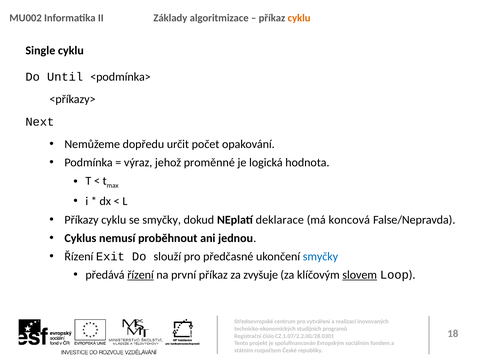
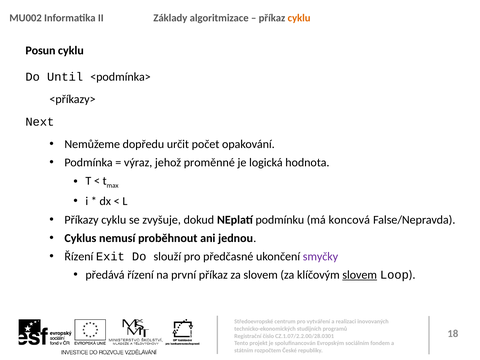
Single: Single -> Posun
se smyčky: smyčky -> zvyšuje
deklarace: deklarace -> podmínku
smyčky at (320, 257) colour: blue -> purple
řízení at (140, 275) underline: present -> none
za zvyšuje: zvyšuje -> slovem
